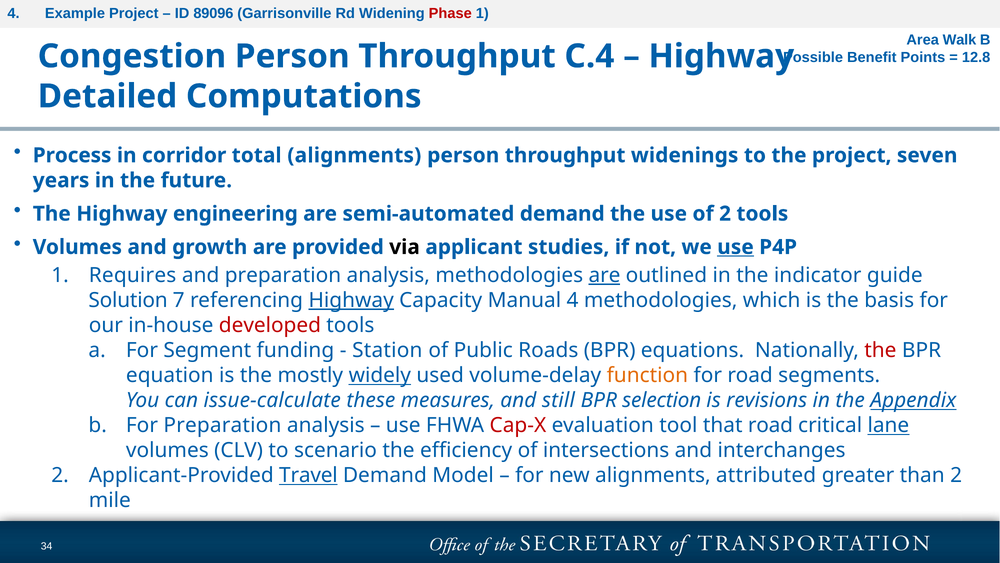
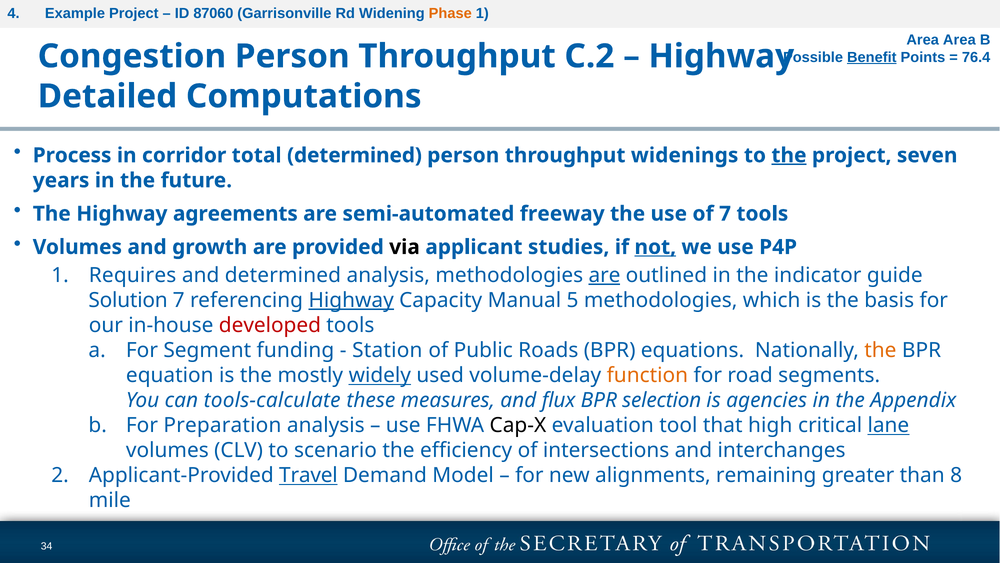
89096: 89096 -> 87060
Phase colour: red -> orange
Area Walk: Walk -> Area
Benefit underline: none -> present
12.8: 12.8 -> 76.4
C.4: C.4 -> C.2
total alignments: alignments -> determined
the at (789, 155) underline: none -> present
engineering: engineering -> agreements
semi-automated demand: demand -> freeway
of 2: 2 -> 7
not underline: none -> present
use at (735, 247) underline: present -> none
and preparation: preparation -> determined
Manual 4: 4 -> 5
the at (880, 350) colour: red -> orange
issue-calculate: issue-calculate -> tools-calculate
still: still -> flux
revisions: revisions -> agencies
Appendix underline: present -> none
Cap-X colour: red -> black
that road: road -> high
attributed: attributed -> remaining
than 2: 2 -> 8
